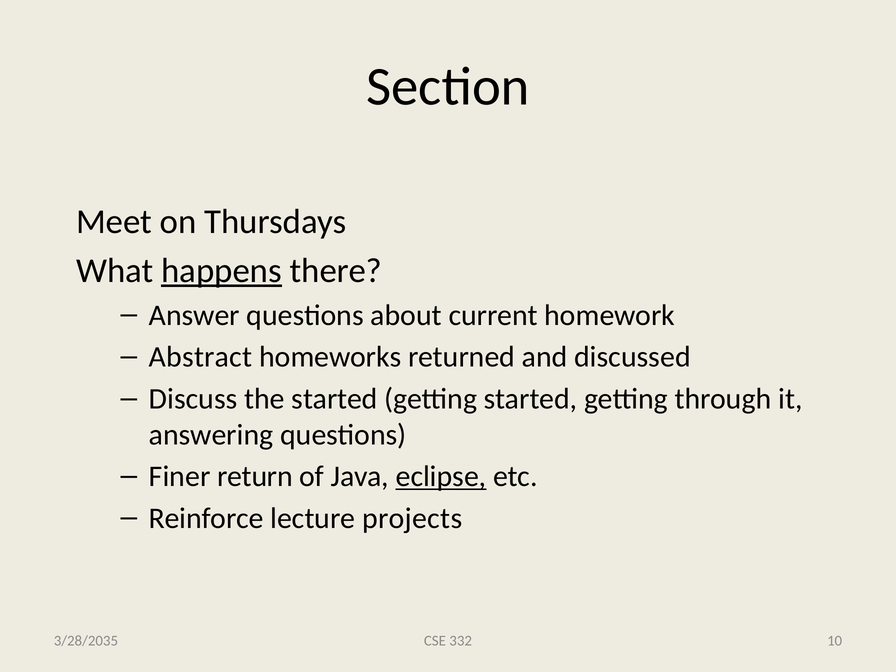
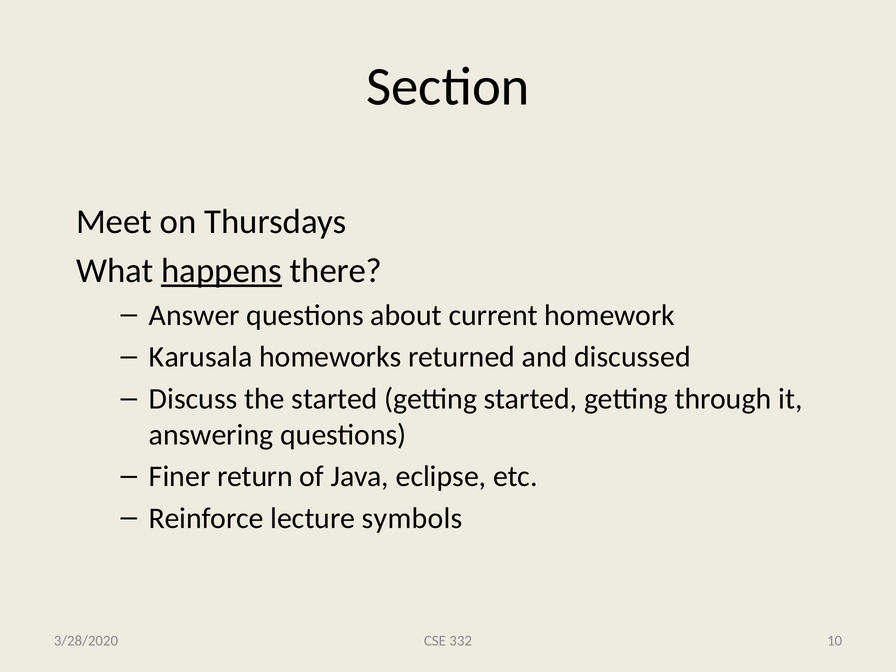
Abstract: Abstract -> Karusala
eclipse underline: present -> none
projects: projects -> symbols
3/28/2035: 3/28/2035 -> 3/28/2020
